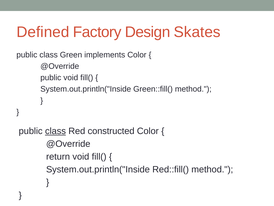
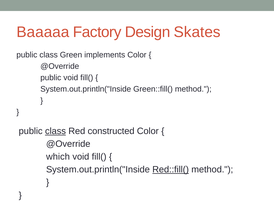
Defined: Defined -> Baaaaa
return: return -> which
Red::fill( underline: none -> present
